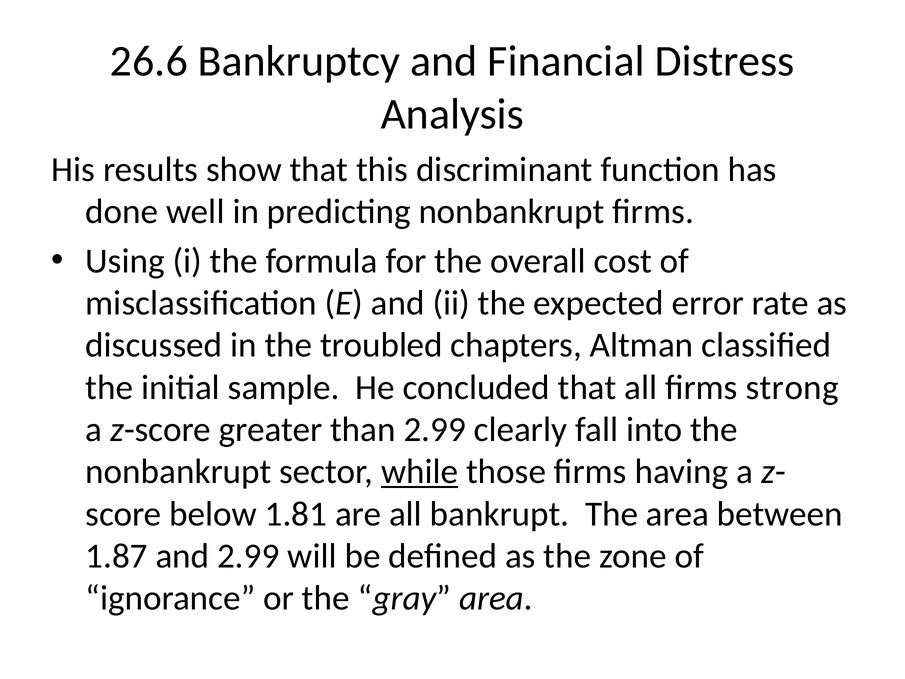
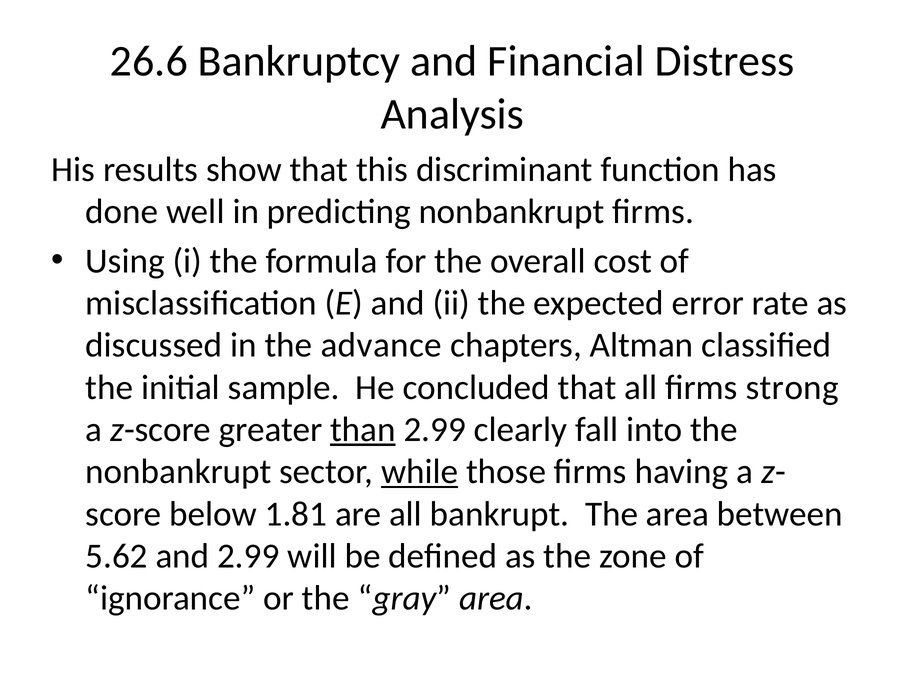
troubled: troubled -> advance
than underline: none -> present
1.87: 1.87 -> 5.62
